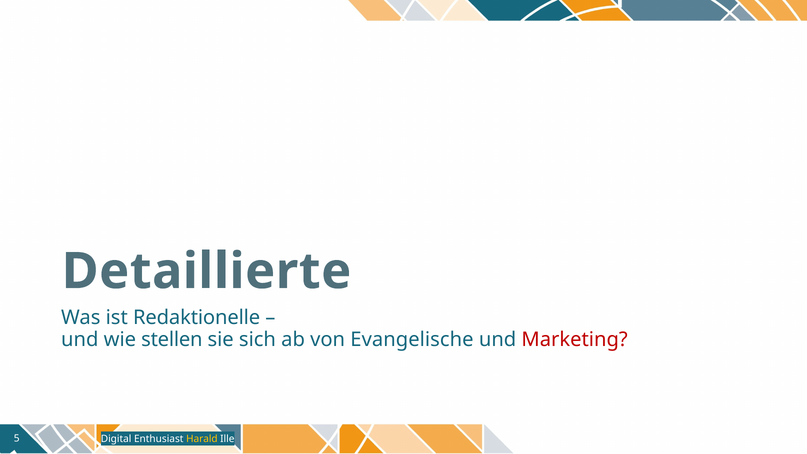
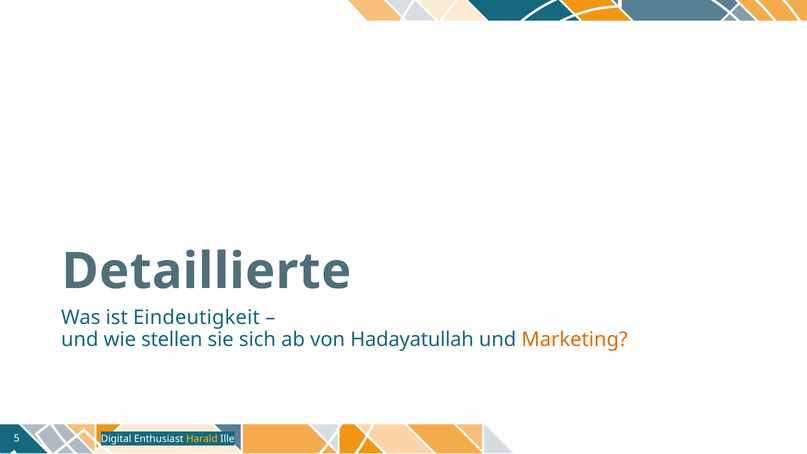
Redaktionelle: Redaktionelle -> Eindeutigkeit
Evangelische: Evangelische -> Hadayatullah
Marketing colour: red -> orange
